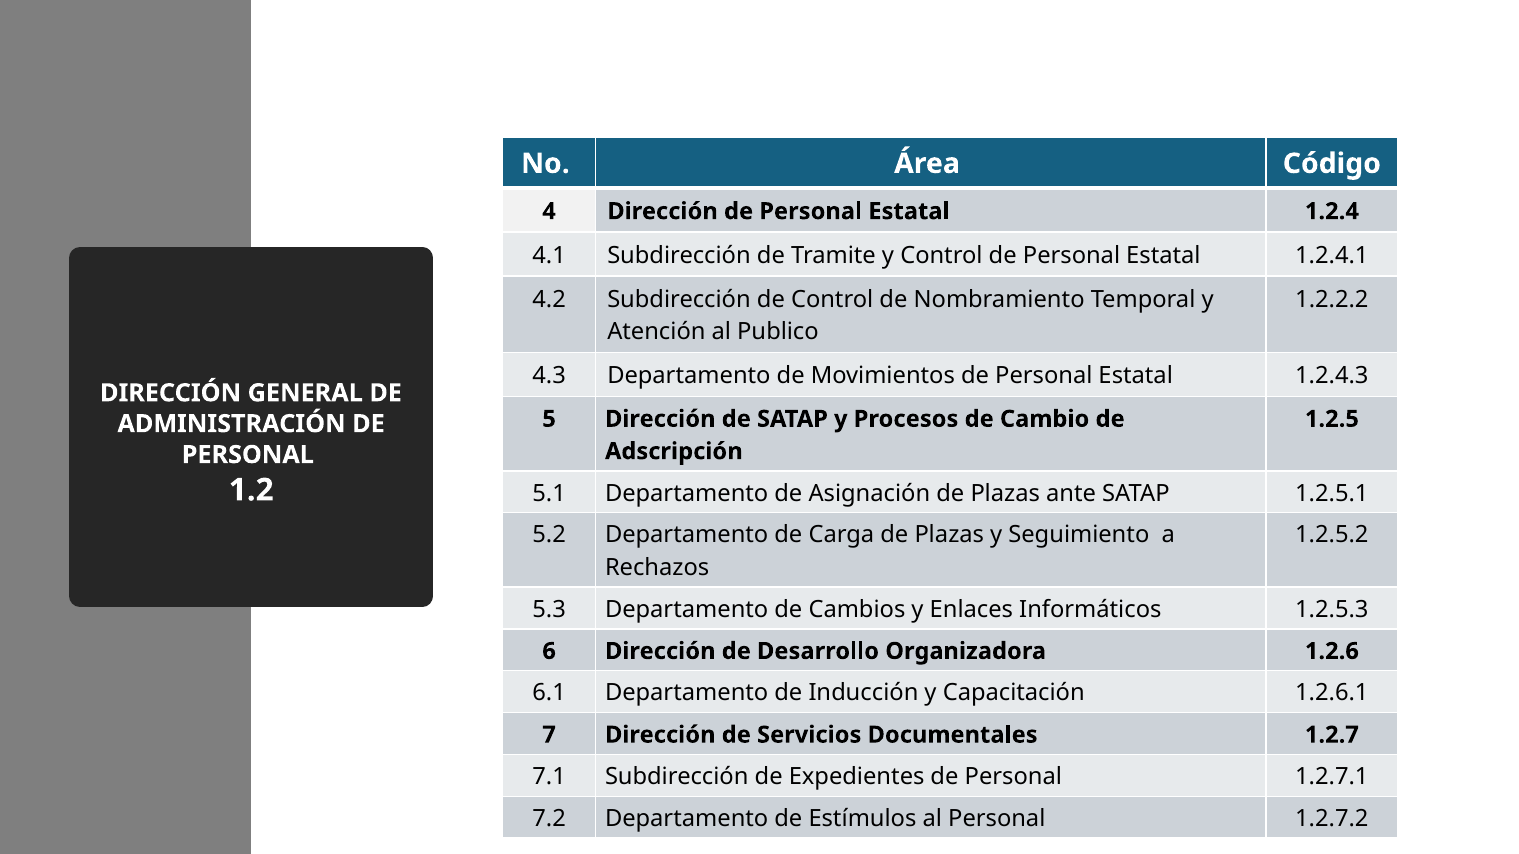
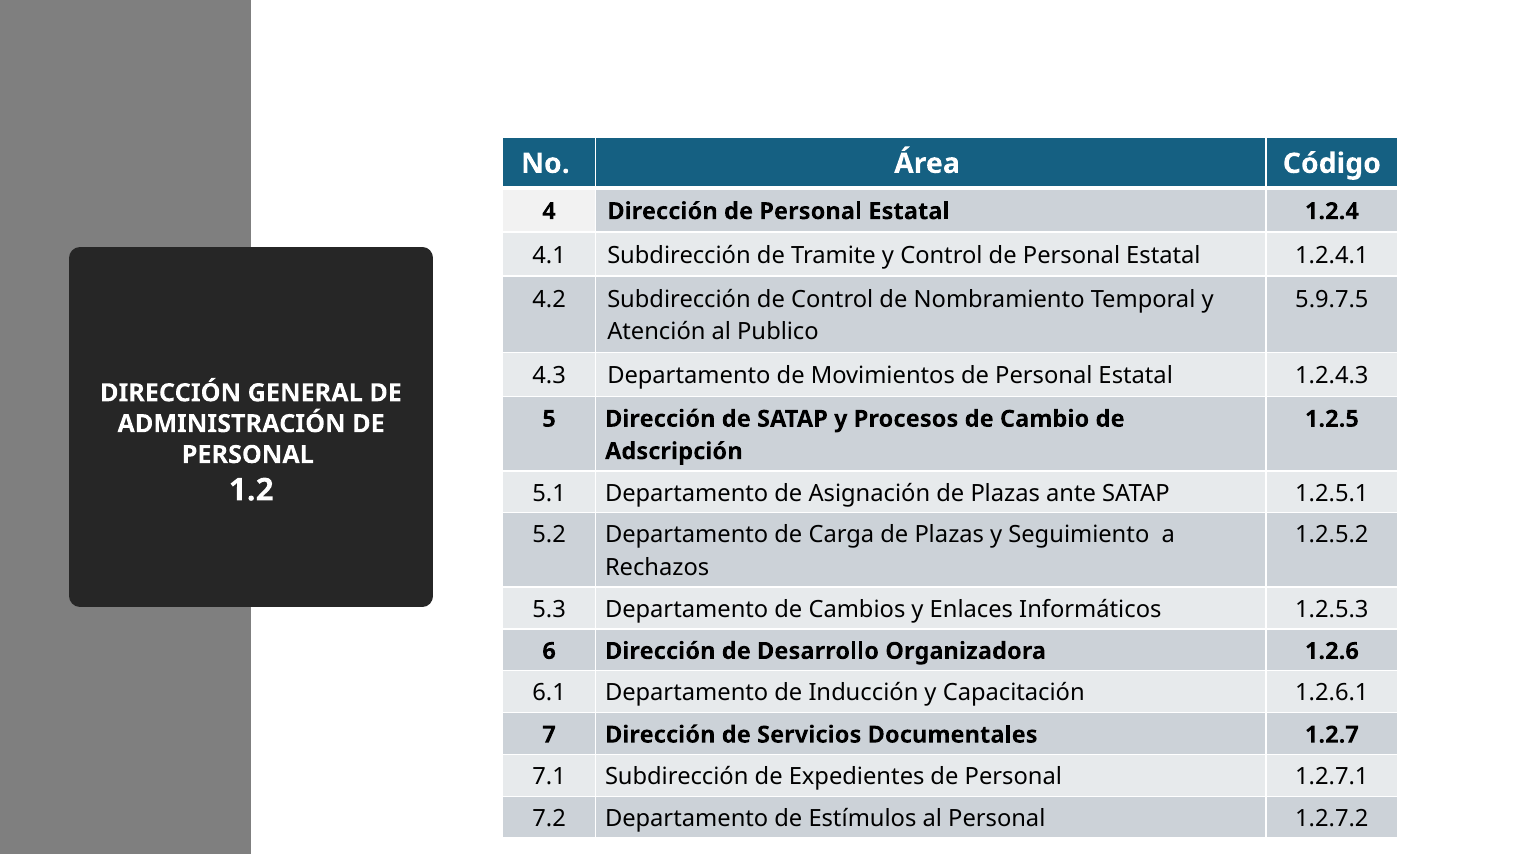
1.2.2.2: 1.2.2.2 -> 5.9.7.5
